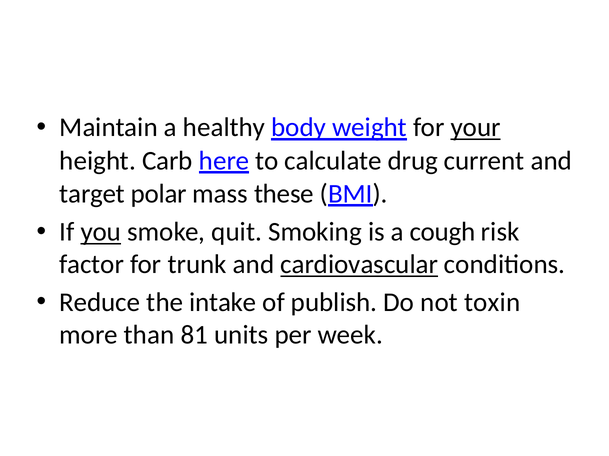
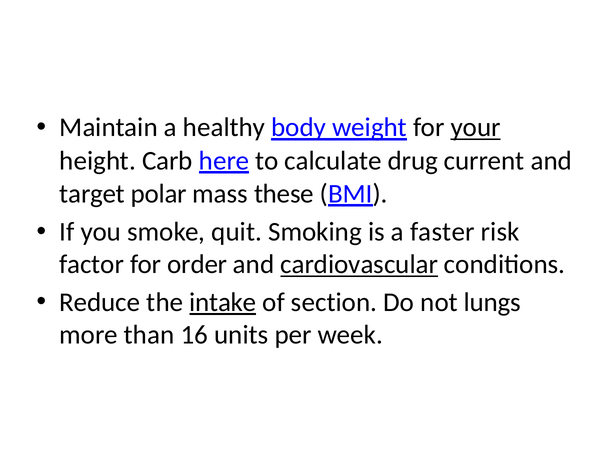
you underline: present -> none
cough: cough -> faster
trunk: trunk -> order
intake underline: none -> present
publish: publish -> section
toxin: toxin -> lungs
81: 81 -> 16
